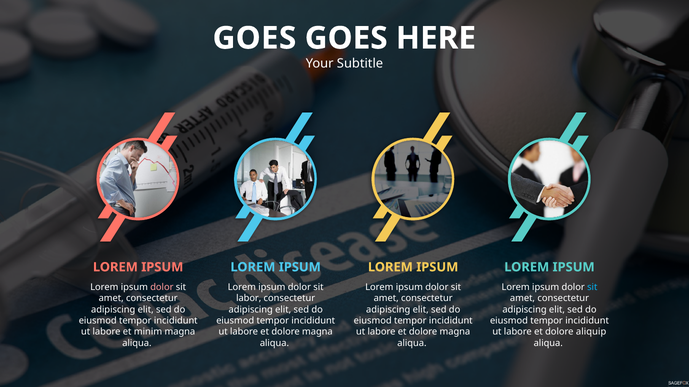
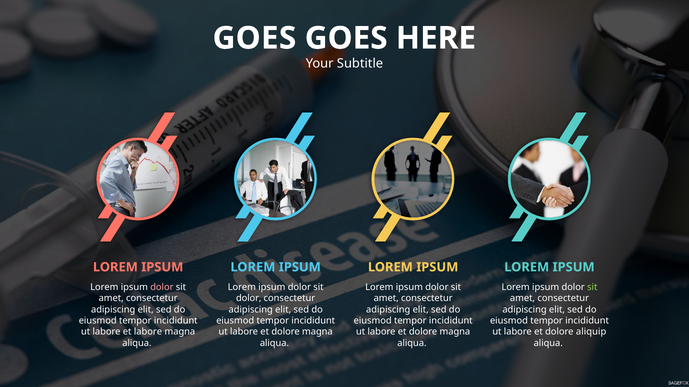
sit at (592, 287) colour: light blue -> light green
labor at (249, 299): labor -> dolor
et minim: minim -> labore
